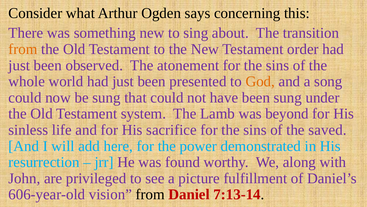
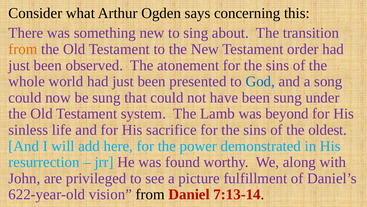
God colour: orange -> blue
saved: saved -> oldest
606-year-old: 606-year-old -> 622-year-old
